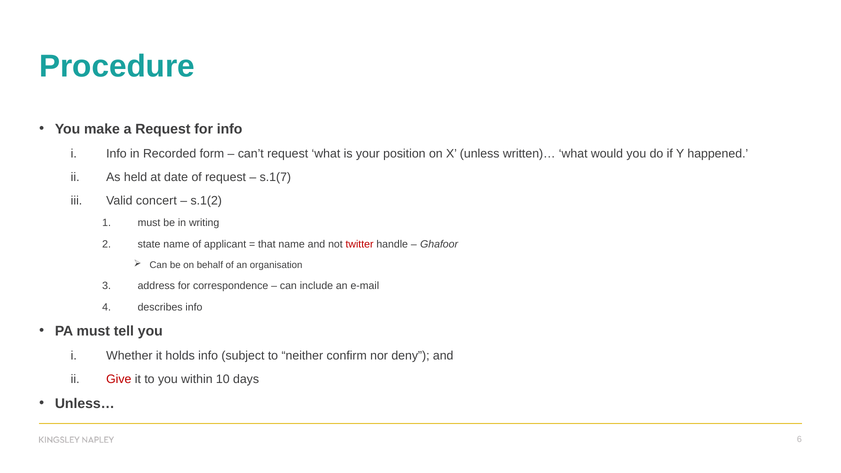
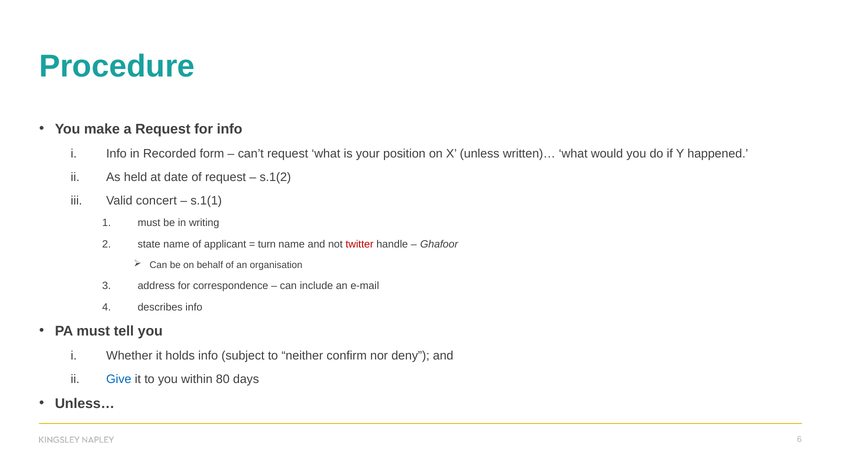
s.1(7: s.1(7 -> s.1(2
s.1(2: s.1(2 -> s.1(1
that: that -> turn
Give colour: red -> blue
10: 10 -> 80
